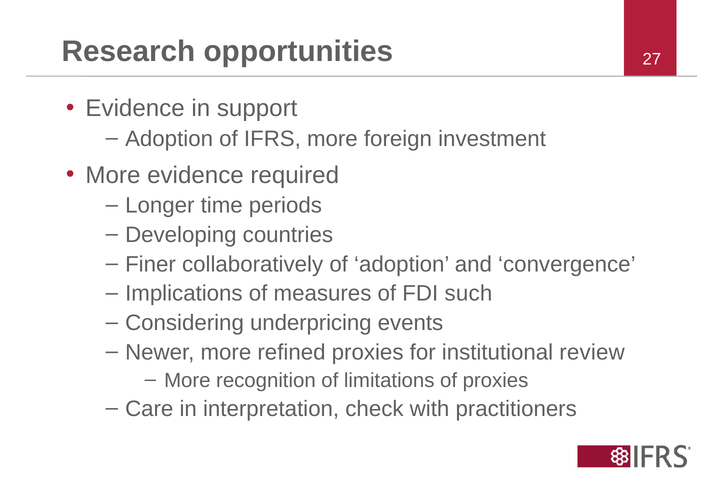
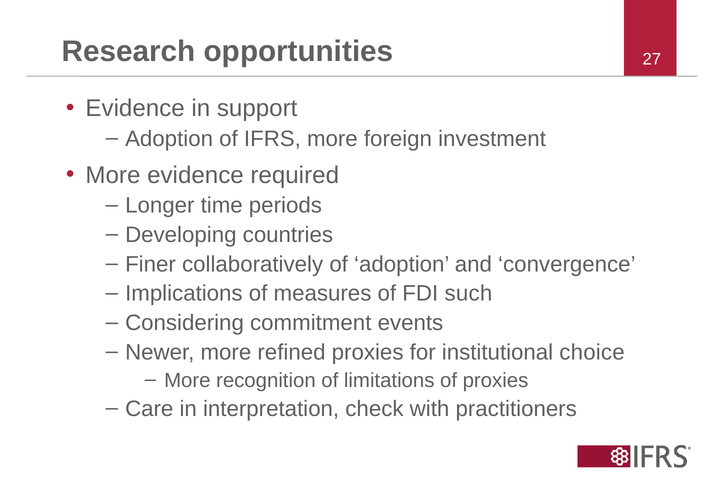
underpricing: underpricing -> commitment
review: review -> choice
